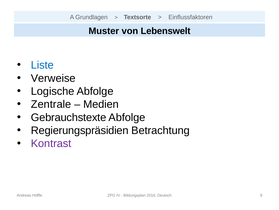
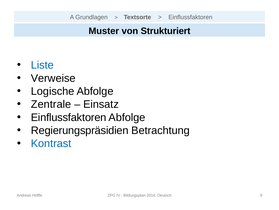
Lebenswelt: Lebenswelt -> Strukturiert
Medien: Medien -> Einsatz
Gebrauchstexte at (69, 117): Gebrauchstexte -> Einflussfaktoren
Kontrast colour: purple -> blue
